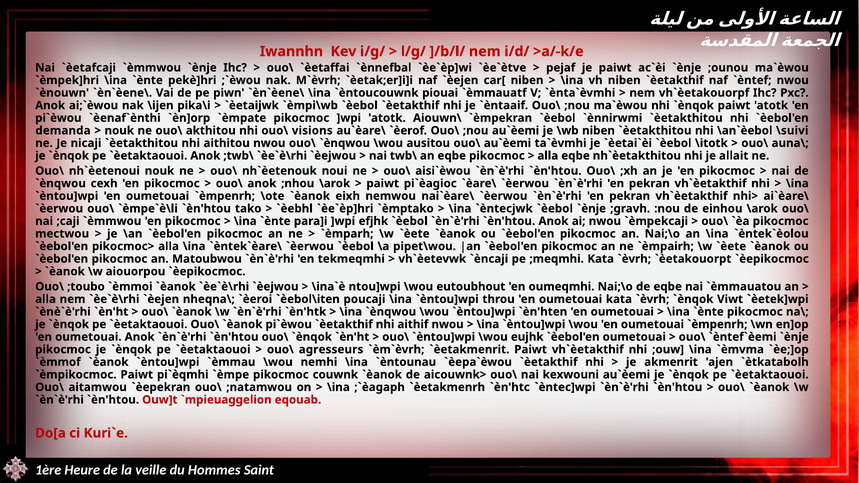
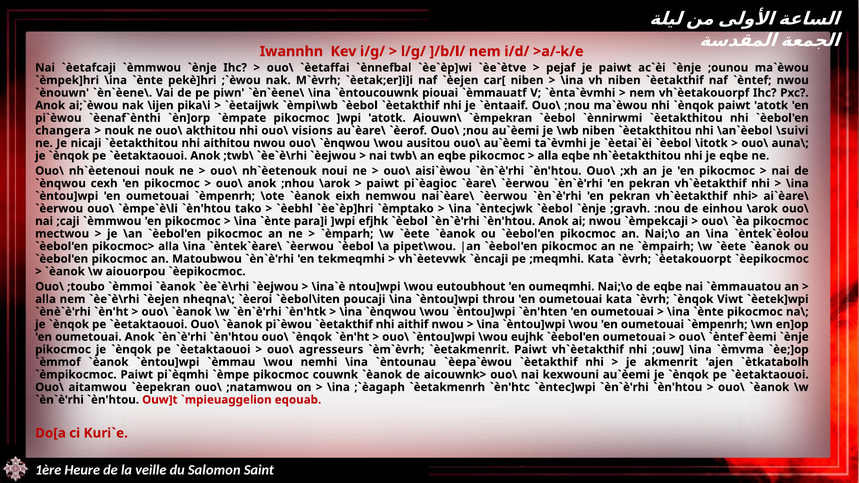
demanda: demanda -> changera
je allait: allait -> eqbe
Hommes: Hommes -> Salomon
